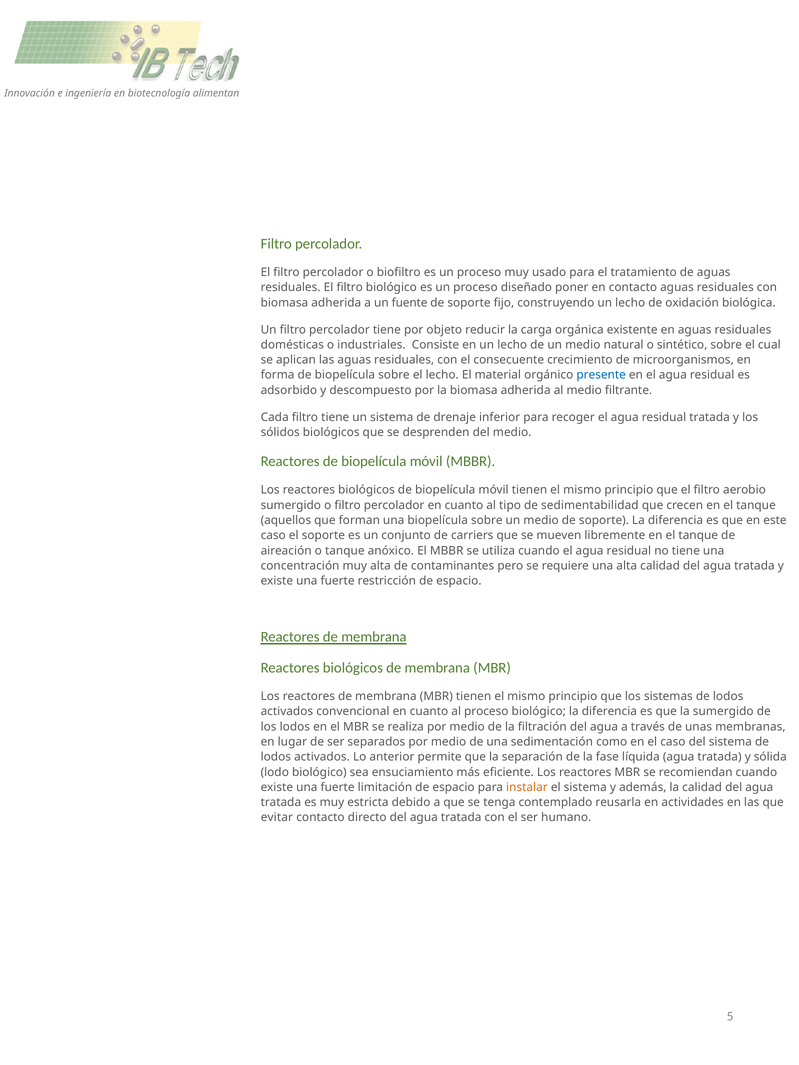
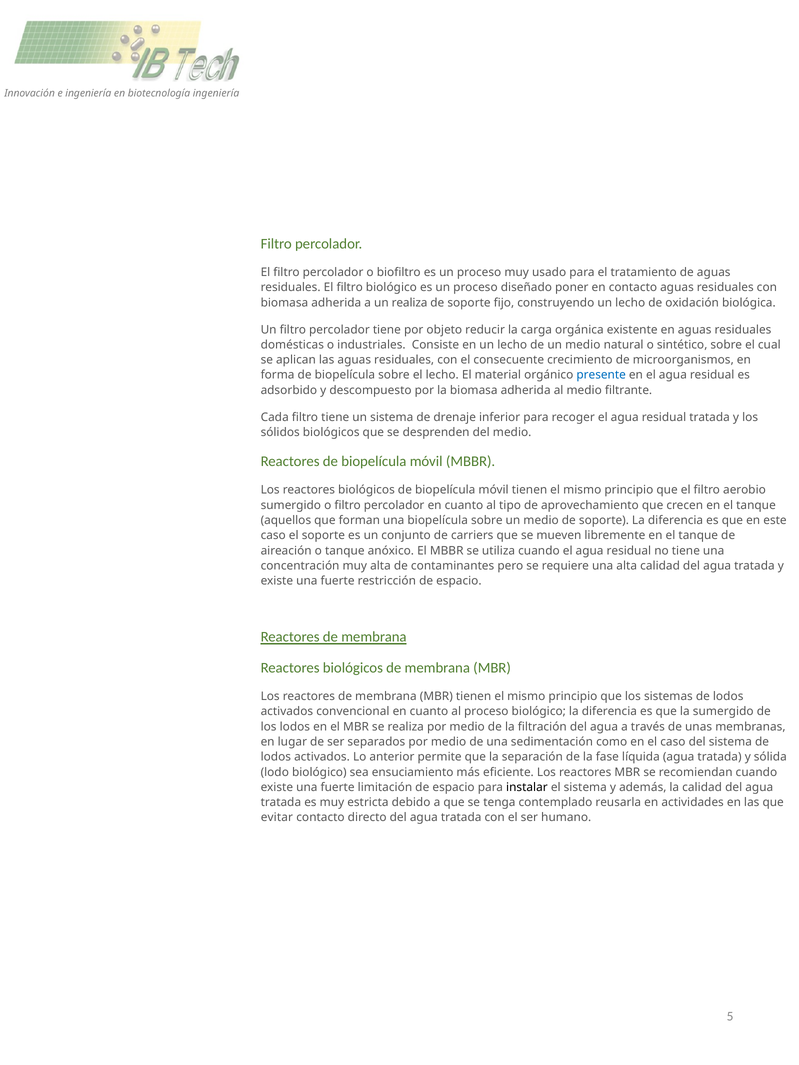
biotecnología alimentan: alimentan -> ingeniería
un fuente: fuente -> realiza
sedimentabilidad: sedimentabilidad -> aprovechamiento
instalar colour: orange -> black
